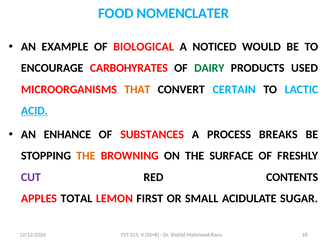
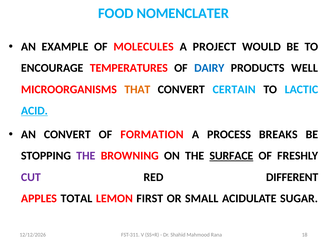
BIOLOGICAL: BIOLOGICAL -> MOLECULES
NOTICED: NOTICED -> PROJECT
CARBOHYRATES: CARBOHYRATES -> TEMPERATURES
DAIRY colour: green -> blue
USED: USED -> WELL
AN ENHANCE: ENHANCE -> CONVERT
SUBSTANCES: SUBSTANCES -> FORMATION
THE at (86, 155) colour: orange -> purple
SURFACE underline: none -> present
CONTENTS: CONTENTS -> DIFFERENT
